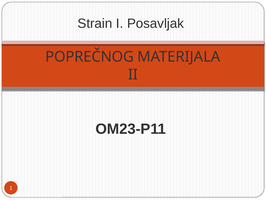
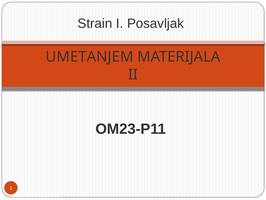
POPREČNOG: POPREČNOG -> UMETANJEM
